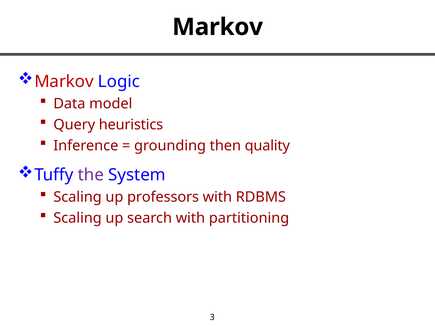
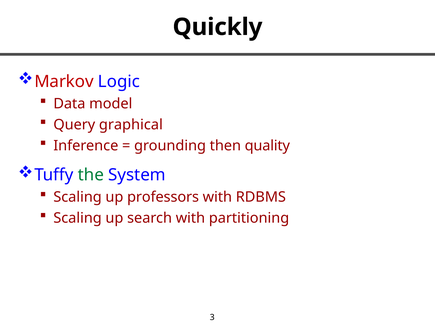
Markov at (218, 27): Markov -> Quickly
heuristics: heuristics -> graphical
the colour: purple -> green
